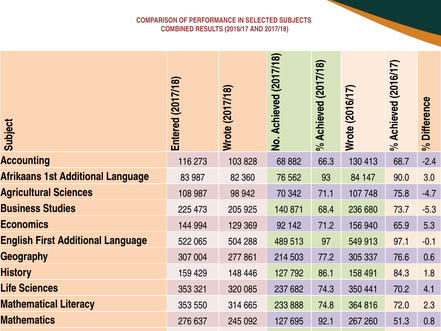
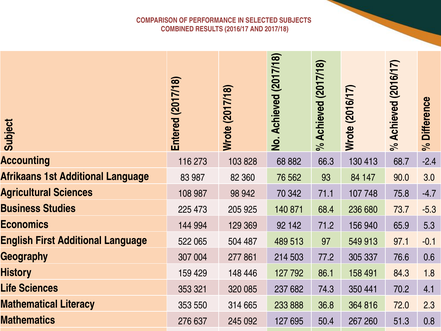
288: 288 -> 487
74.8: 74.8 -> 36.8
92.1: 92.1 -> 50.4
